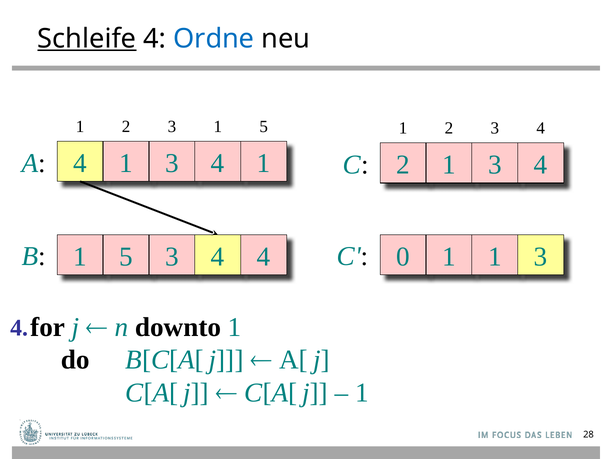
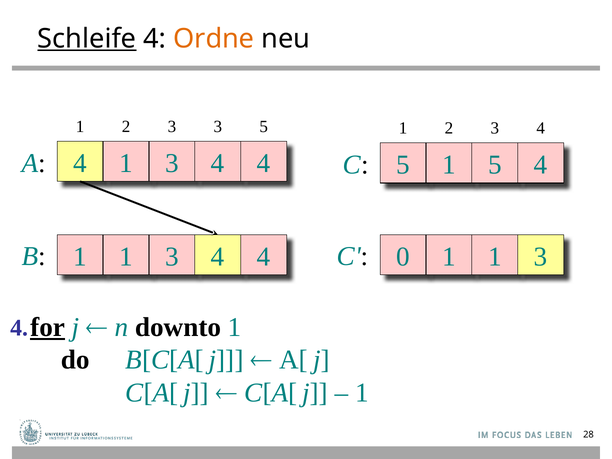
Ordne colour: blue -> orange
3 1: 1 -> 3
1 at (264, 163): 1 -> 4
C 2: 2 -> 5
3 at (495, 165): 3 -> 5
B 1 5: 5 -> 1
for underline: none -> present
